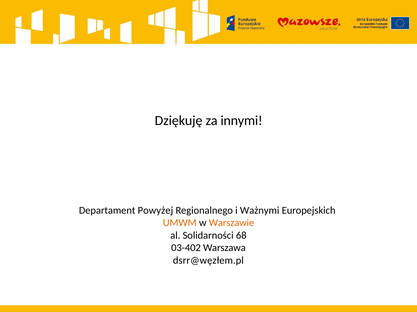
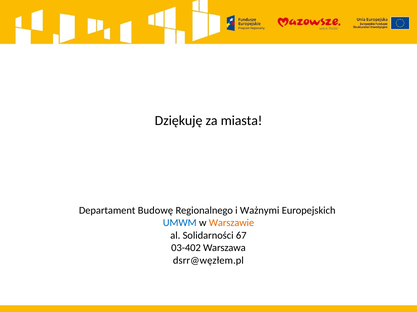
innymi: innymi -> miasta
Powyżej: Powyżej -> Budowę
UMWM colour: orange -> blue
68: 68 -> 67
